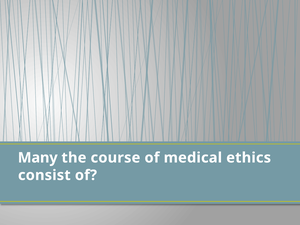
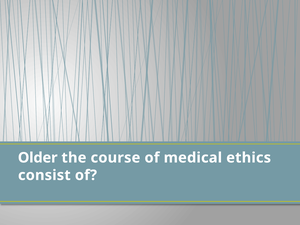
Many: Many -> Older
